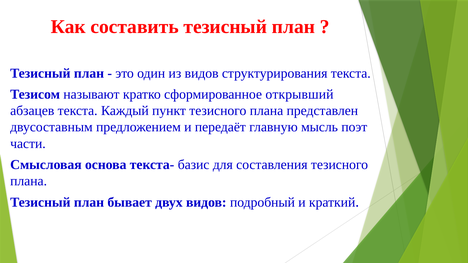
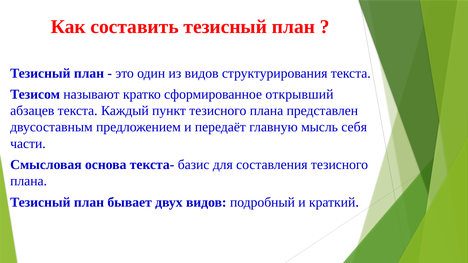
поэт: поэт -> себя
